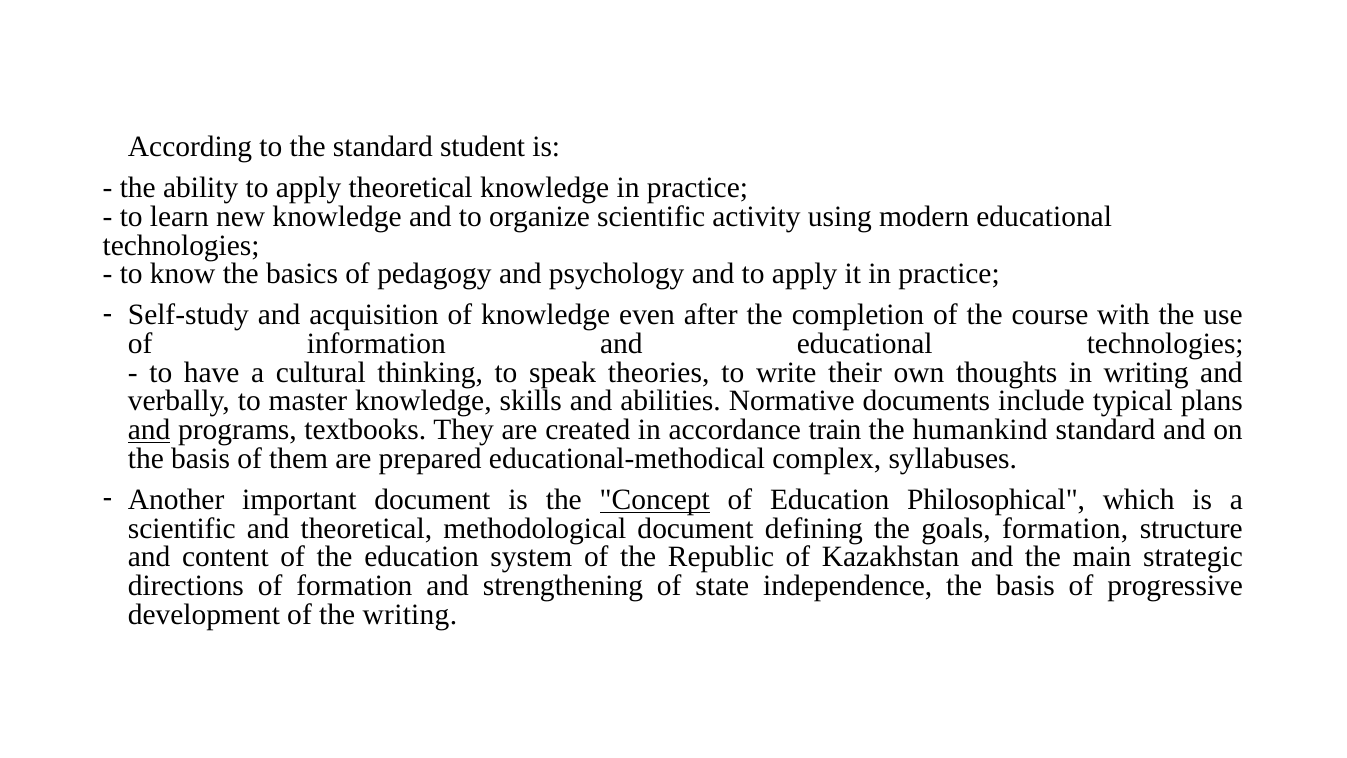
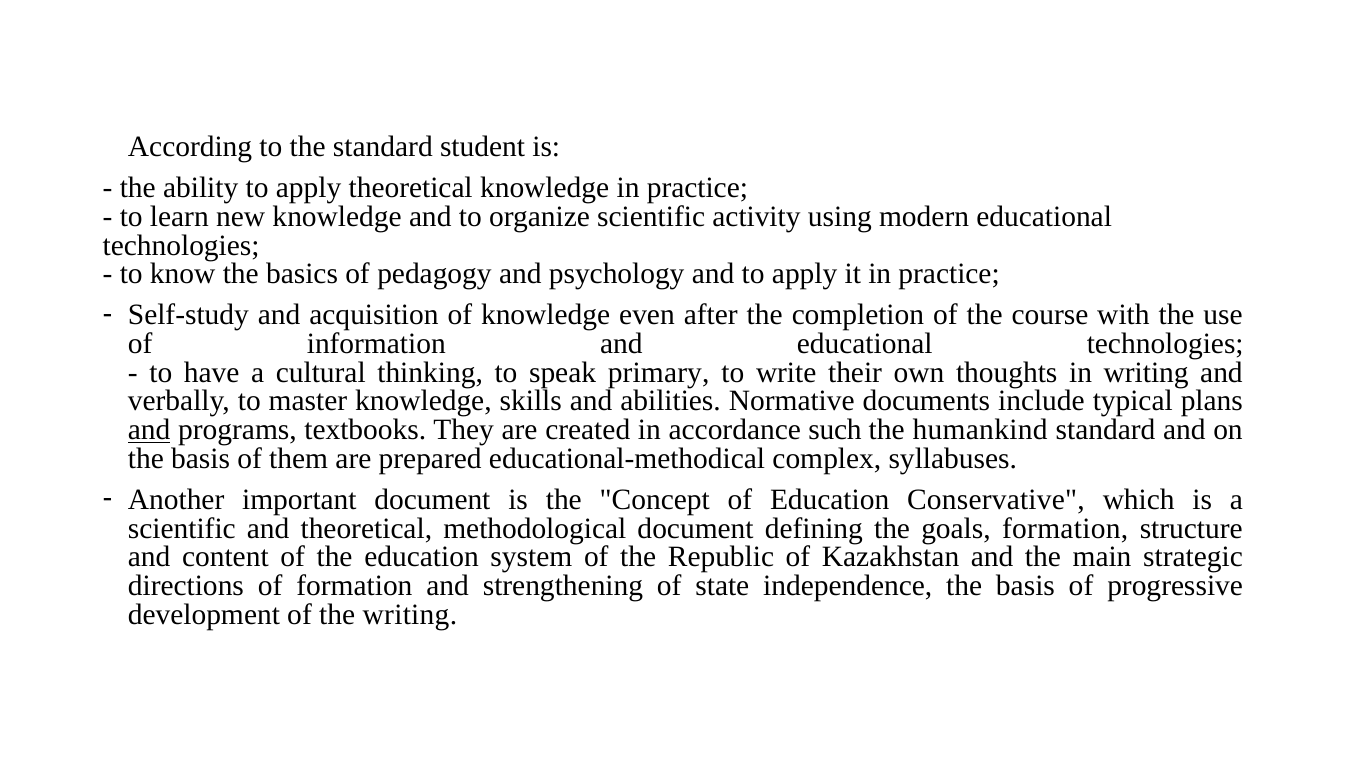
theories: theories -> primary
train: train -> such
Concept underline: present -> none
Philosophical: Philosophical -> Conservative
